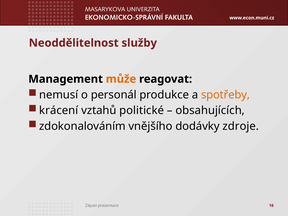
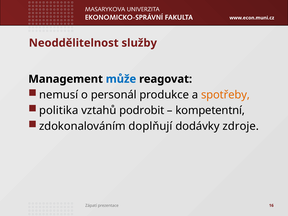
může colour: orange -> blue
krácení: krácení -> politika
politické: politické -> podrobit
obsahujících: obsahujících -> kompetentní
vnějšího: vnějšího -> doplňují
